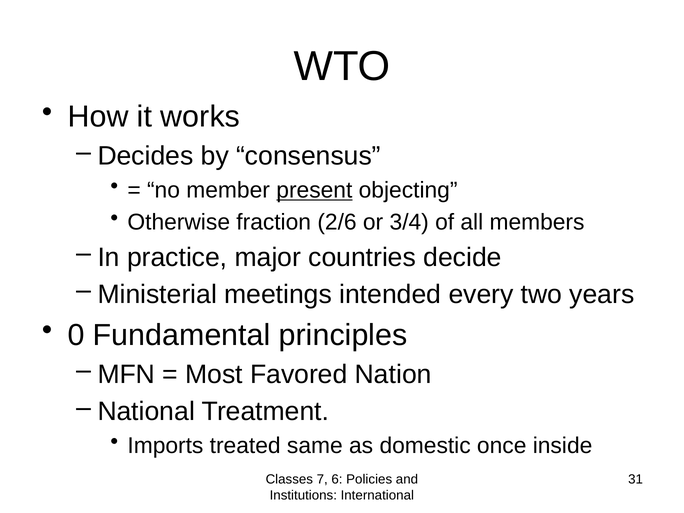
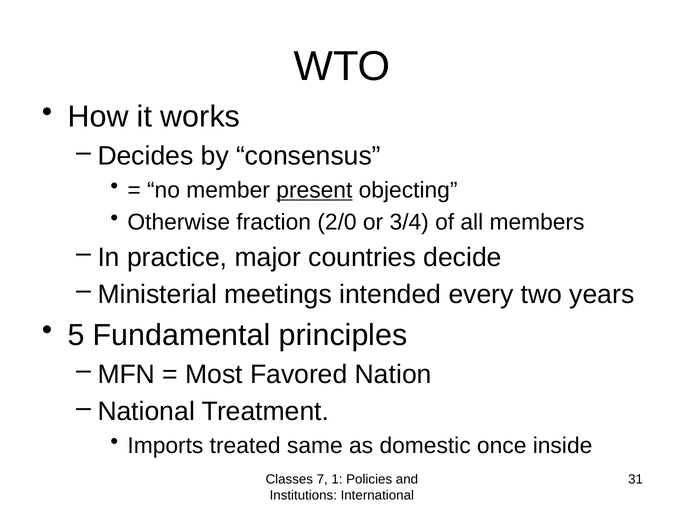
2/6: 2/6 -> 2/0
0: 0 -> 5
6: 6 -> 1
